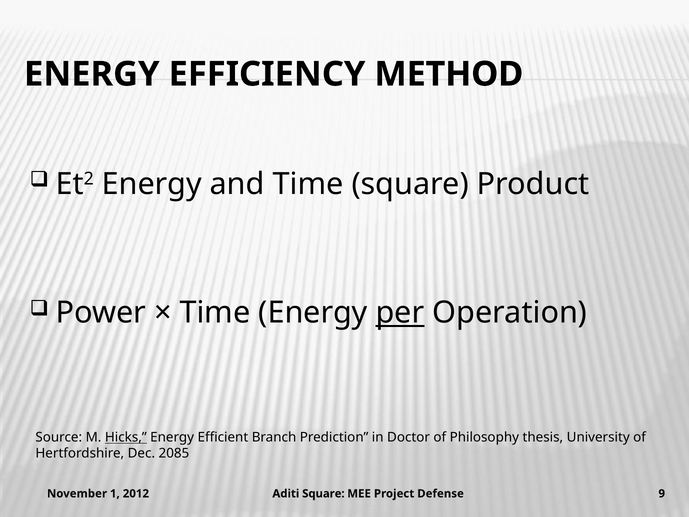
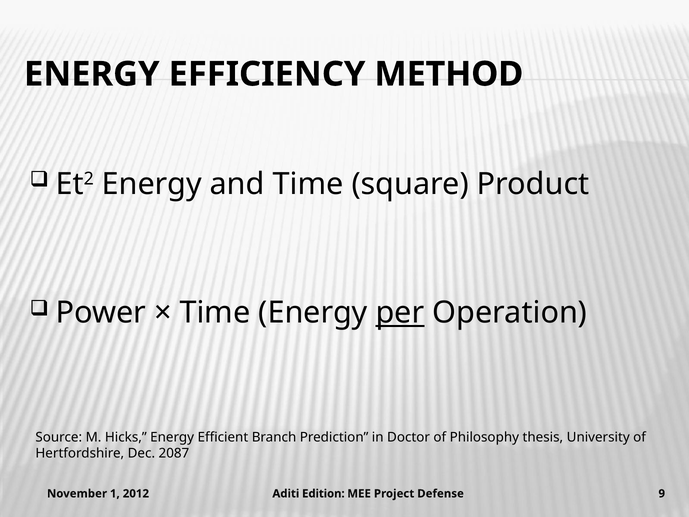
Hicks underline: present -> none
2085: 2085 -> 2087
Aditi Square: Square -> Edition
